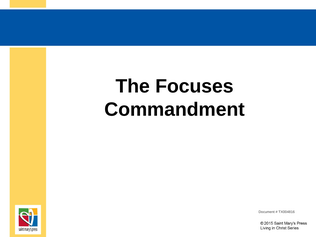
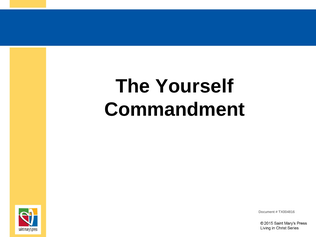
Focuses: Focuses -> Yourself
